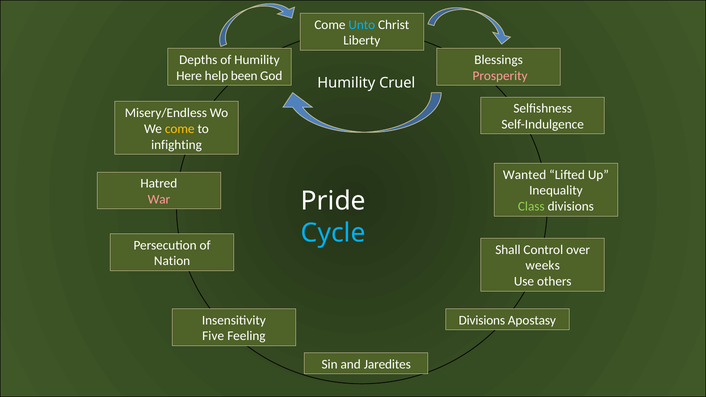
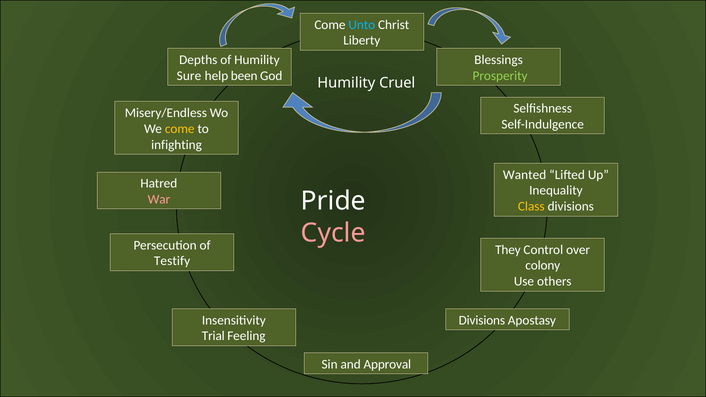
Here: Here -> Sure
Prosperity colour: pink -> light green
Class colour: light green -> yellow
Cycle colour: light blue -> pink
Shall: Shall -> They
Nation: Nation -> Testify
weeks: weeks -> colony
Five: Five -> Trial
Jaredites: Jaredites -> Approval
